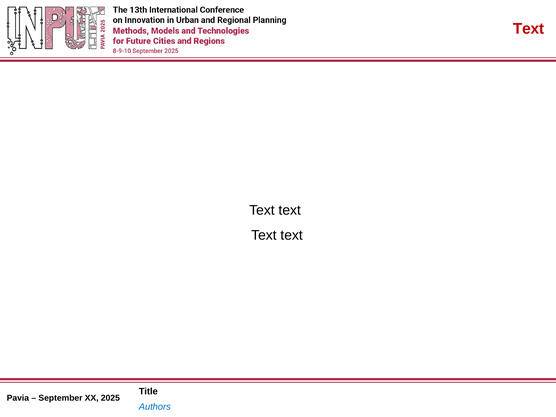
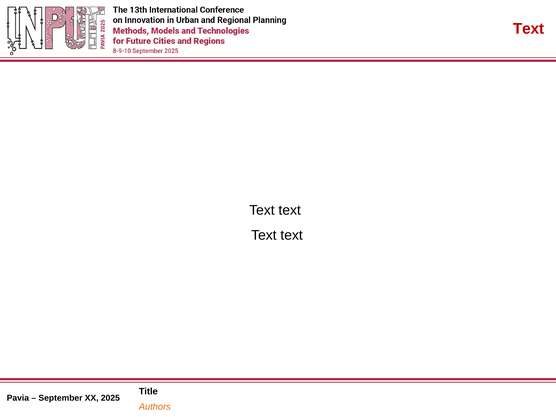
Authors colour: blue -> orange
